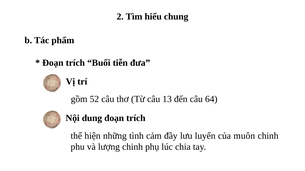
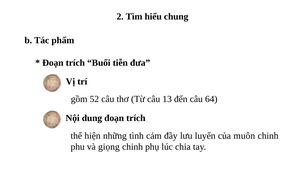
lượng: lượng -> giọng
